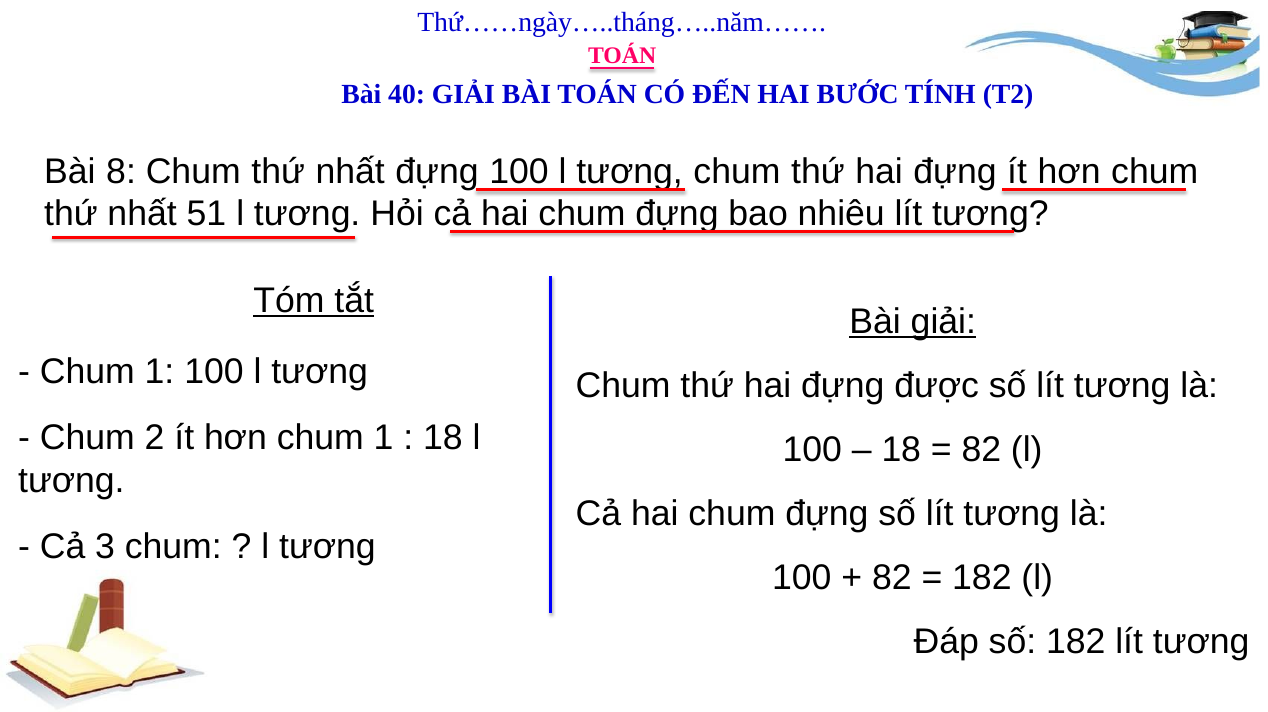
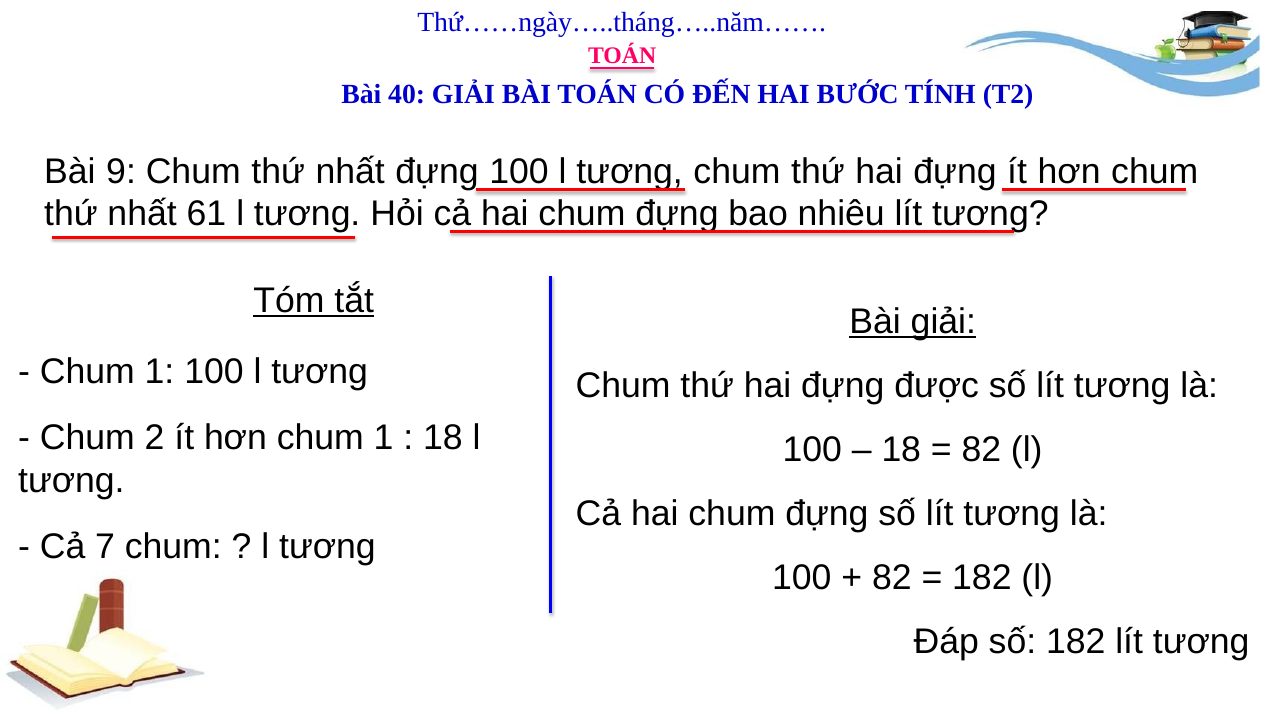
8: 8 -> 9
51: 51 -> 61
3: 3 -> 7
